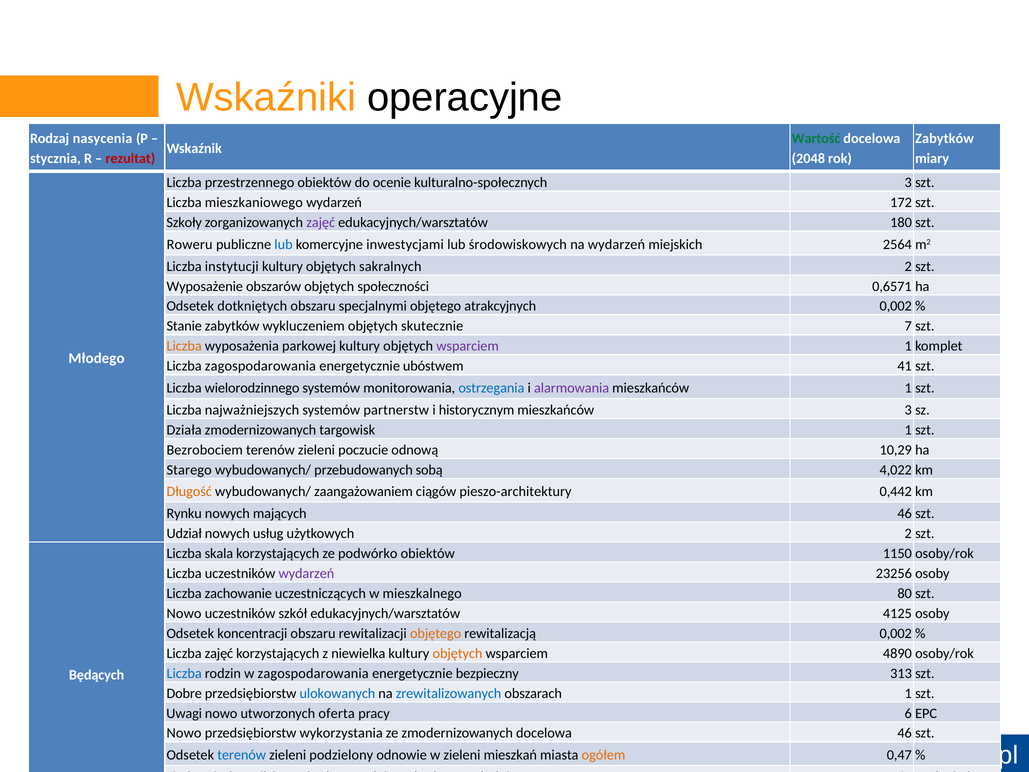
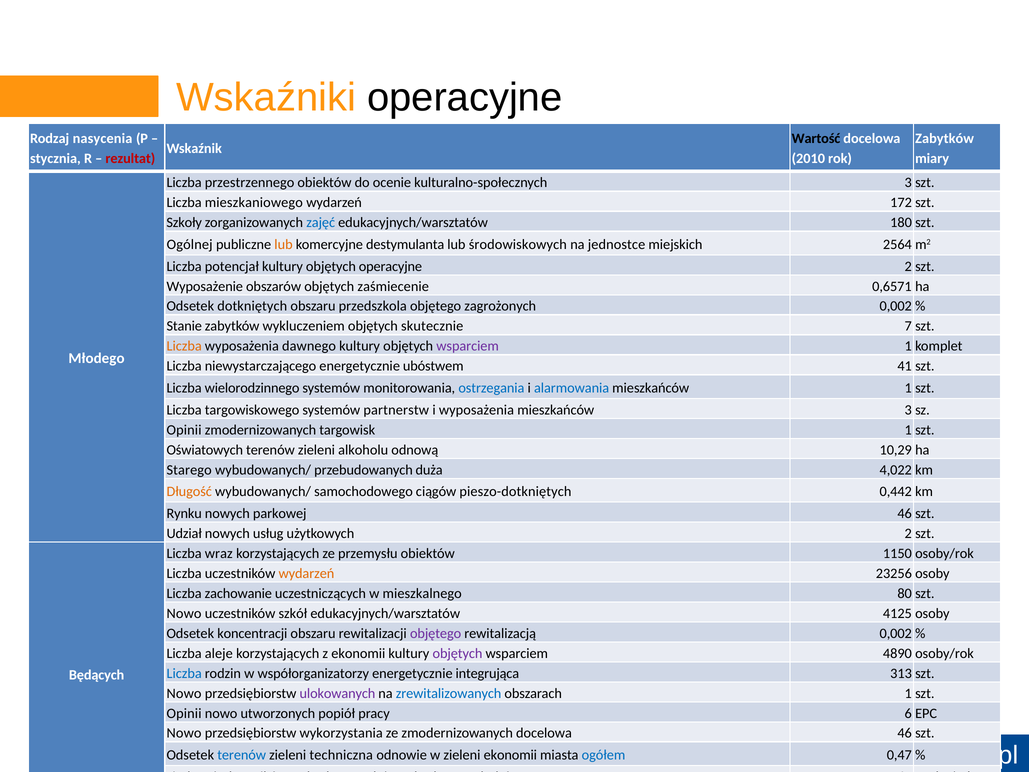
Wartość colour: green -> black
2048: 2048 -> 2010
zajęć at (321, 223) colour: purple -> blue
Roweru: Roweru -> Ogólnej
lub at (284, 244) colour: blue -> orange
inwestycjami: inwestycjami -> destymulanta
na wydarzeń: wydarzeń -> jednostce
instytucji: instytucji -> potencjał
objętych sakralnych: sakralnych -> operacyjne
społeczności: społeczności -> zaśmiecenie
specjalnymi: specjalnymi -> przedszkola
atrakcyjnych: atrakcyjnych -> zagrożonych
parkowej: parkowej -> dawnego
Liczba zagospodarowania: zagospodarowania -> niewystarczającego
alarmowania colour: purple -> blue
najważniejszych: najważniejszych -> targowiskowego
i historycznym: historycznym -> wyposażenia
Działa at (184, 430): Działa -> Opinii
Bezrobociem: Bezrobociem -> Oświatowych
poczucie: poczucie -> alkoholu
sobą: sobą -> duża
zaangażowaniem: zaangażowaniem -> samochodowego
pieszo-architektury: pieszo-architektury -> pieszo-dotkniętych
mających: mających -> parkowej
skala: skala -> wraz
podwórko: podwórko -> przemysłu
wydarzeń at (306, 573) colour: purple -> orange
objętego at (436, 633) colour: orange -> purple
Liczba zajęć: zajęć -> aleje
z niewielka: niewielka -> ekonomii
objętych at (457, 653) colour: orange -> purple
w zagospodarowania: zagospodarowania -> współorganizatorzy
bezpieczny: bezpieczny -> integrująca
Dobre at (184, 693): Dobre -> Nowo
ulokowanych colour: blue -> purple
Uwagi at (184, 713): Uwagi -> Opinii
oferta: oferta -> popiół
podzielony: podzielony -> techniczna
zieleni mieszkań: mieszkań -> ekonomii
ogółem colour: orange -> blue
